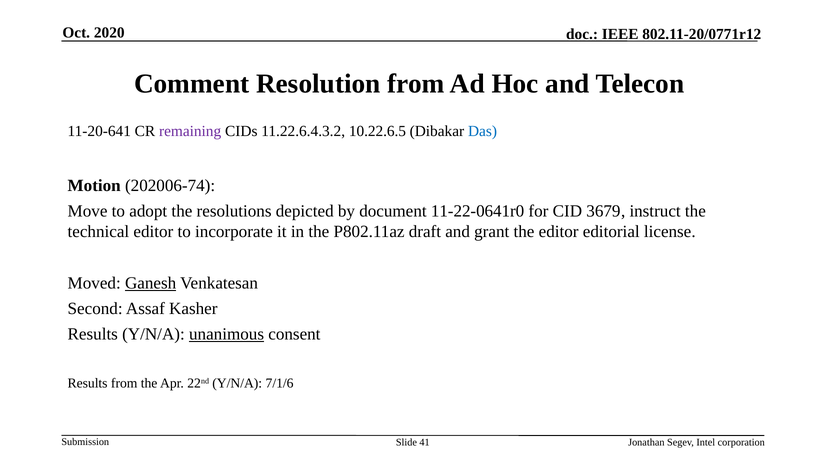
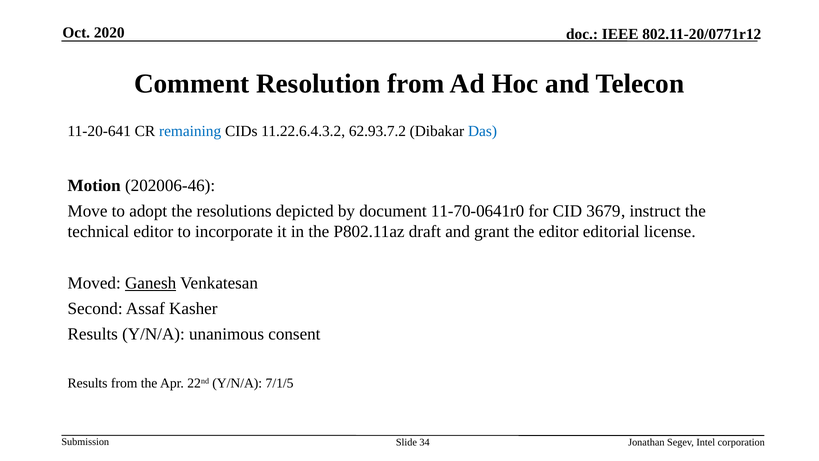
remaining colour: purple -> blue
10.22.6.5: 10.22.6.5 -> 62.93.7.2
202006-74: 202006-74 -> 202006-46
11-22-0641r0: 11-22-0641r0 -> 11-70-0641r0
unanimous underline: present -> none
7/1/6: 7/1/6 -> 7/1/5
41: 41 -> 34
